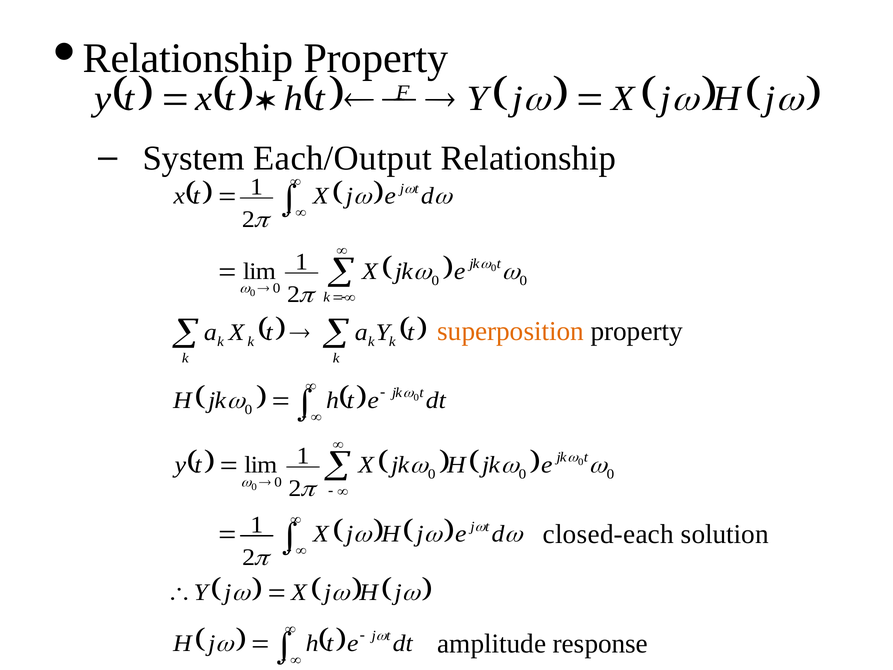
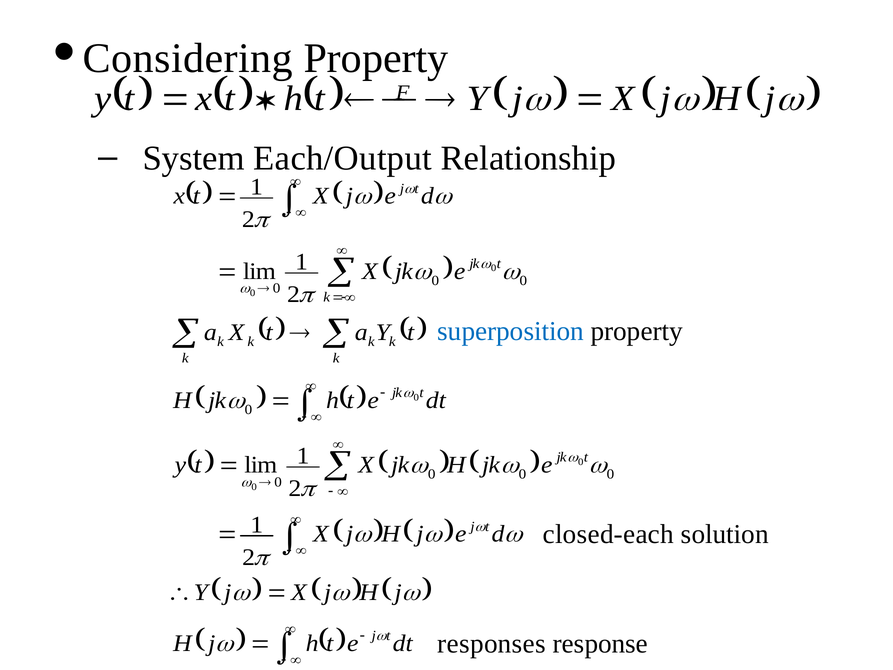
Relationship at (188, 58): Relationship -> Considering
superposition colour: orange -> blue
amplitude: amplitude -> responses
